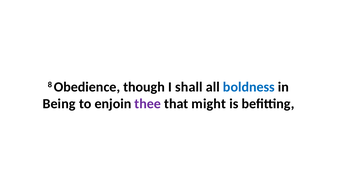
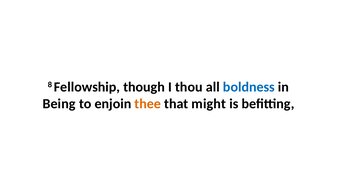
Obedience: Obedience -> Fellowship
shall: shall -> thou
thee colour: purple -> orange
